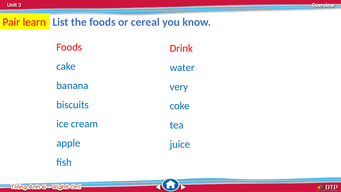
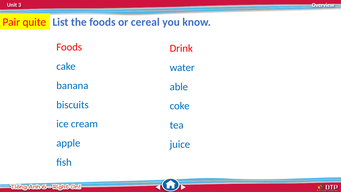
learn: learn -> quite
very: very -> able
